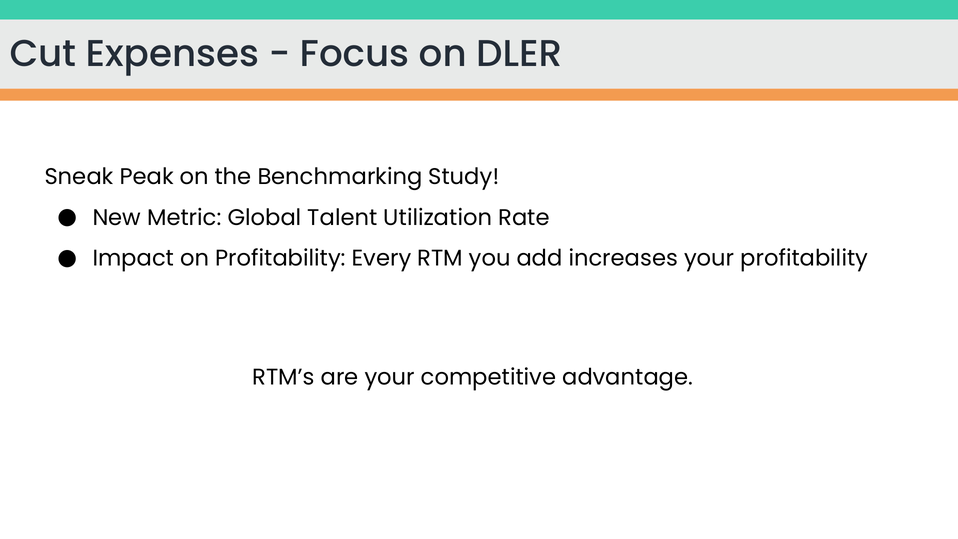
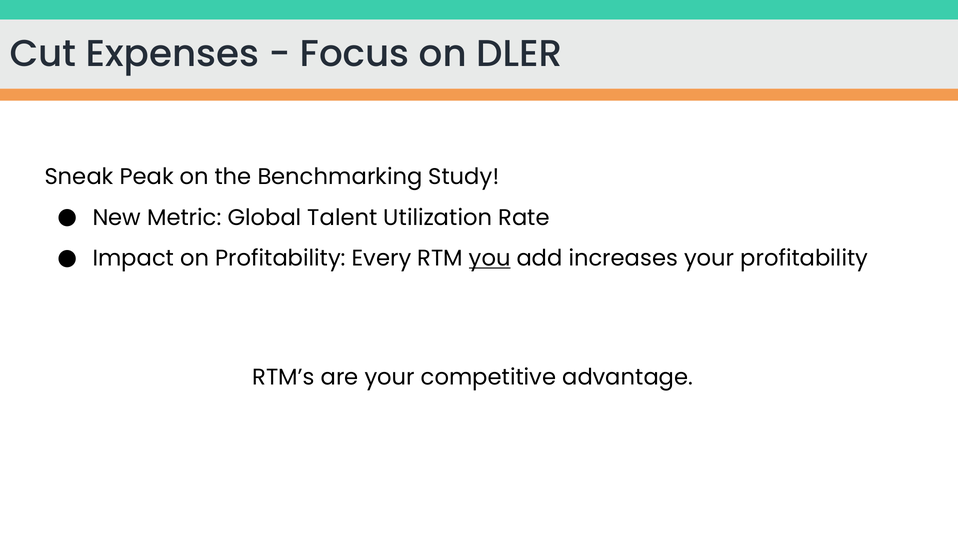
you underline: none -> present
